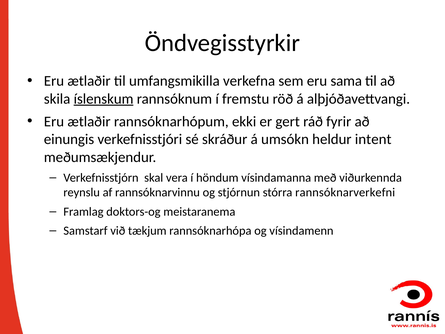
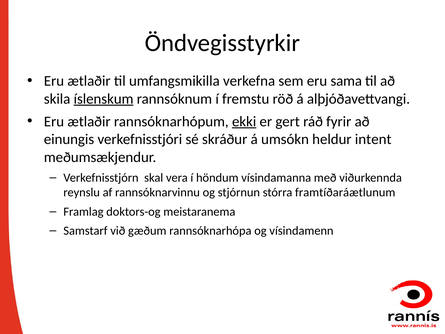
ekki underline: none -> present
rannsóknarverkefni: rannsóknarverkefni -> framtíðaráætlunum
tækjum: tækjum -> gæðum
